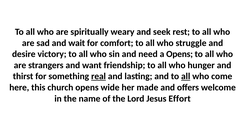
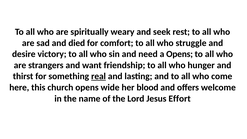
wait: wait -> died
all at (186, 76) underline: present -> none
made: made -> blood
